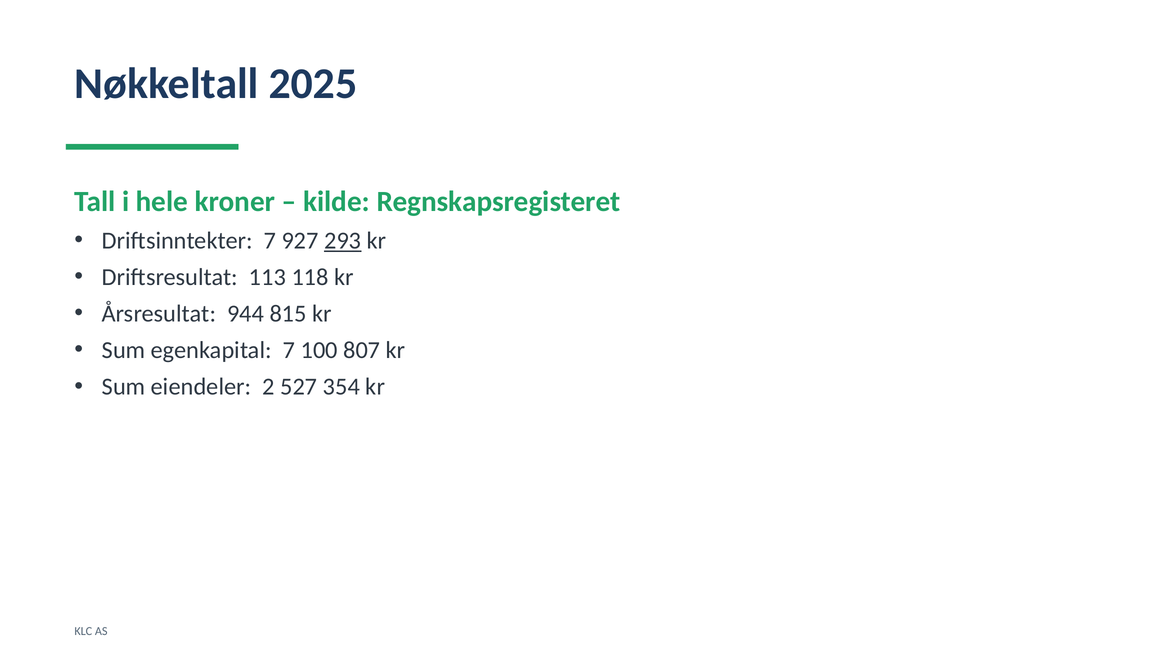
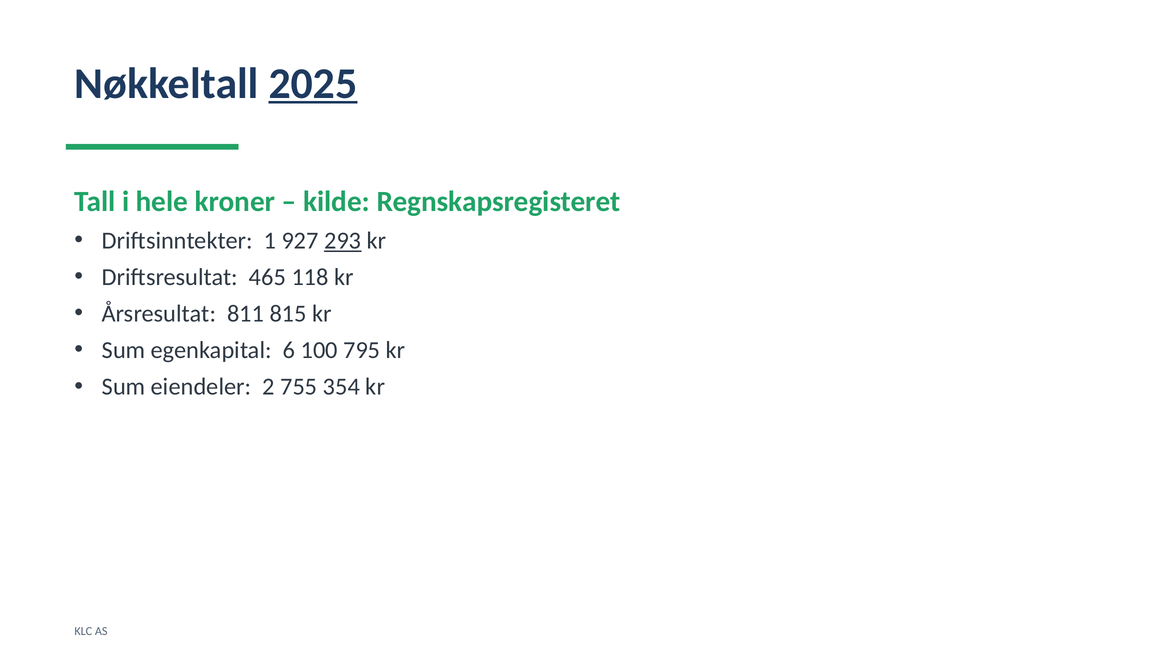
2025 underline: none -> present
Driftsinntekter 7: 7 -> 1
113: 113 -> 465
944: 944 -> 811
egenkapital 7: 7 -> 6
807: 807 -> 795
527: 527 -> 755
